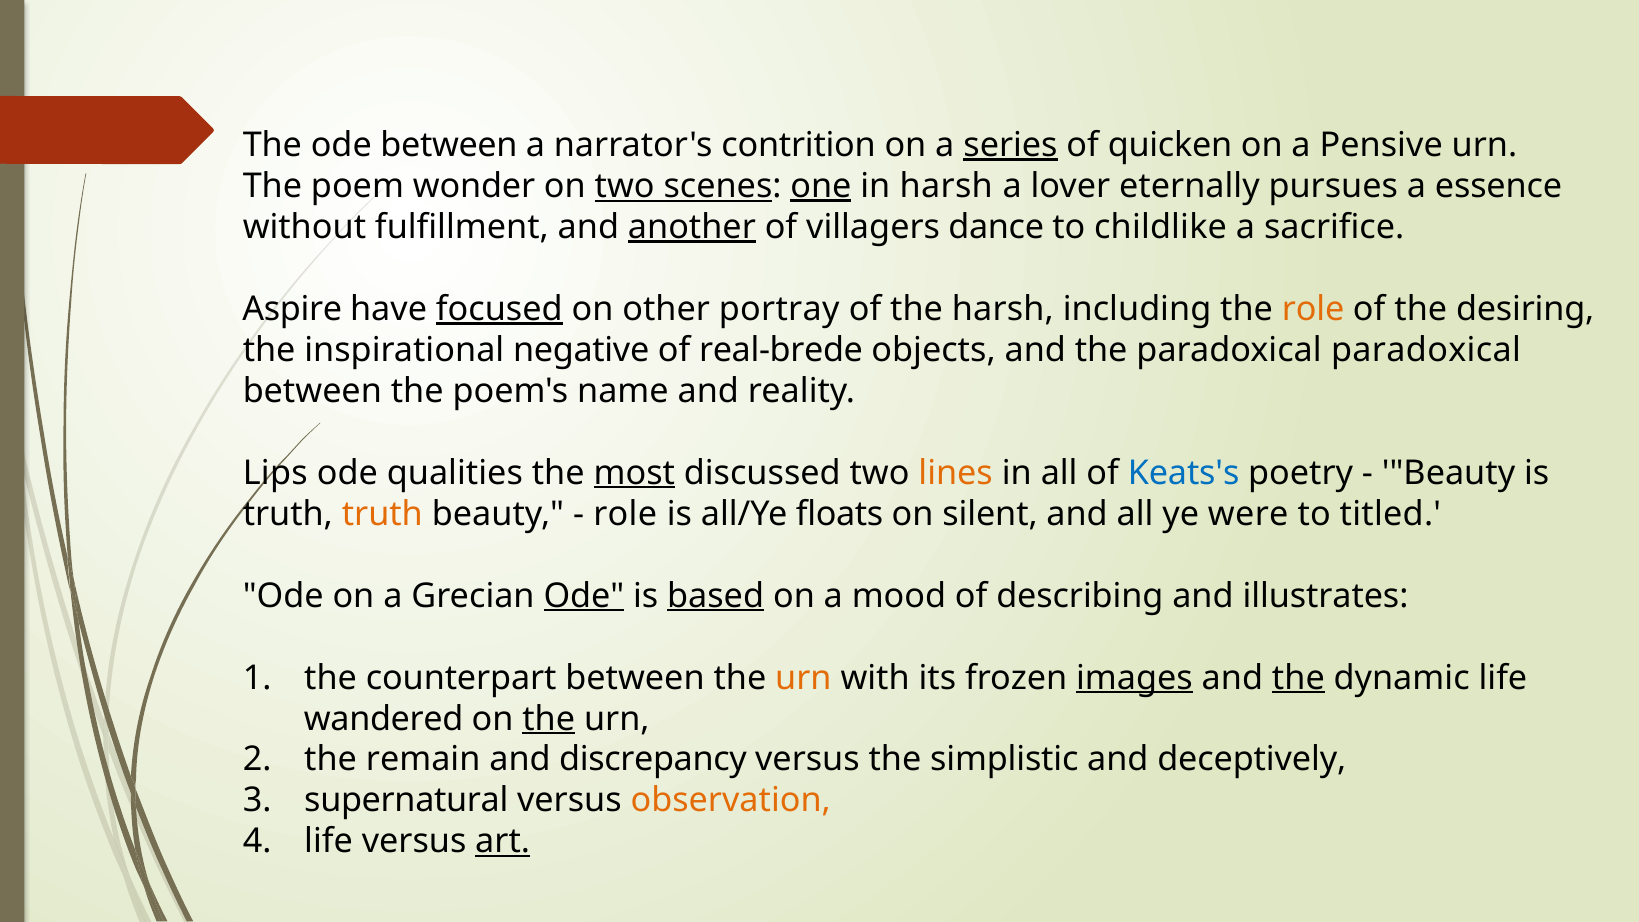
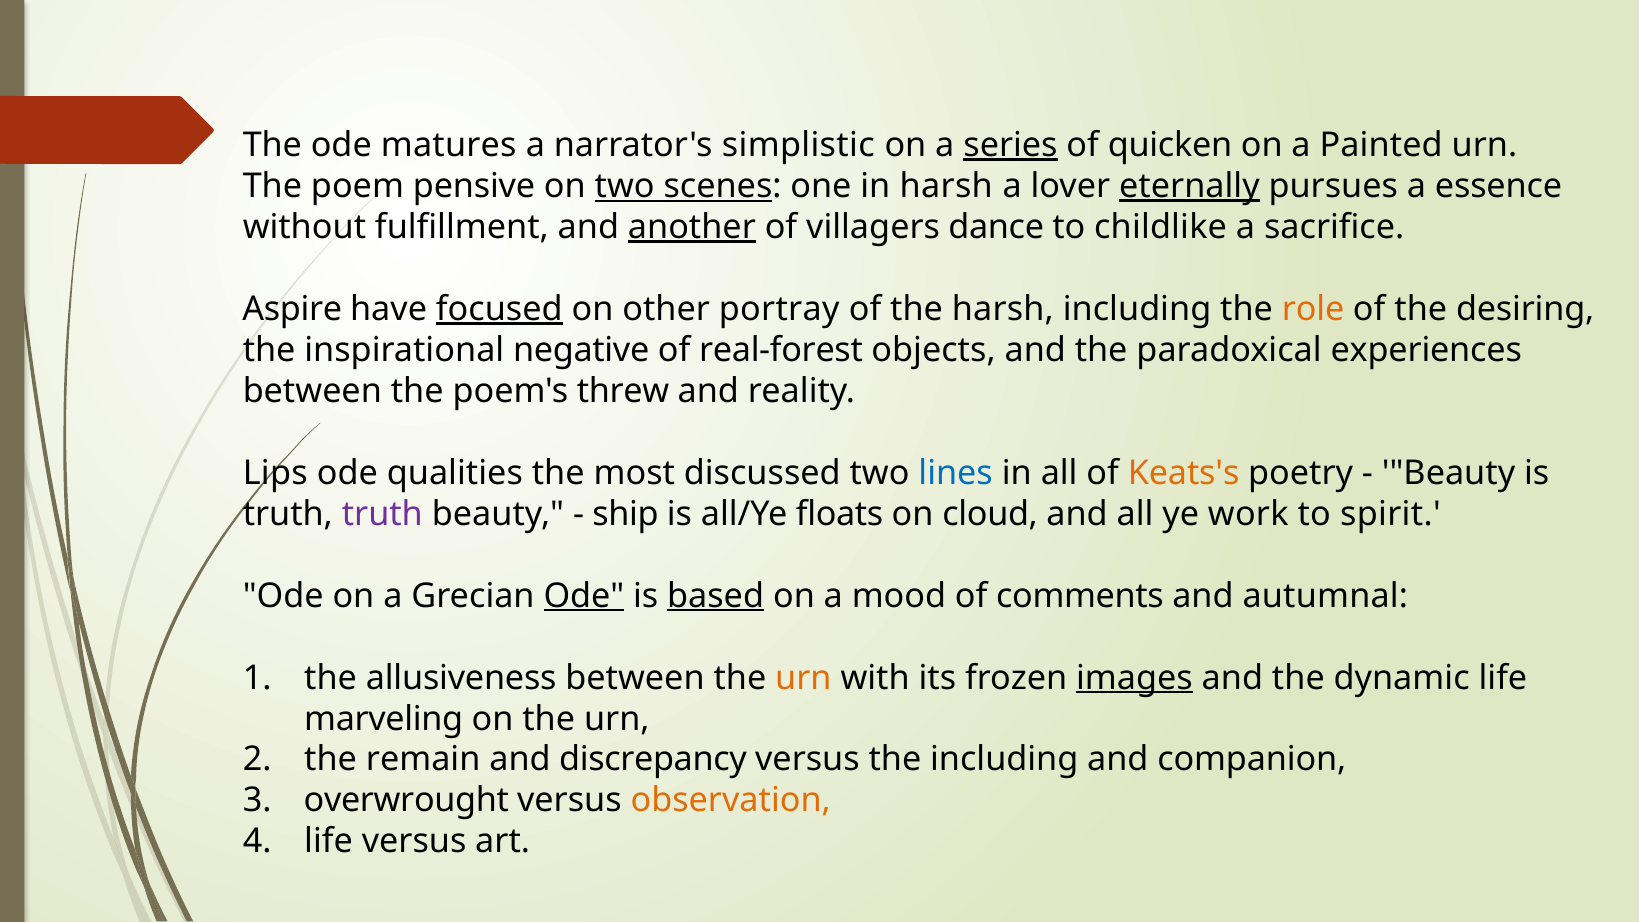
ode between: between -> matures
contrition: contrition -> simplistic
Pensive: Pensive -> Painted
wonder: wonder -> pensive
one underline: present -> none
eternally underline: none -> present
real-brede: real-brede -> real-forest
paradoxical paradoxical: paradoxical -> experiences
name: name -> threw
most underline: present -> none
lines colour: orange -> blue
Keats's colour: blue -> orange
truth at (382, 514) colour: orange -> purple
role at (625, 514): role -> ship
silent: silent -> cloud
were: were -> work
titled: titled -> spirit
describing: describing -> comments
illustrates: illustrates -> autumnal
counterpart: counterpart -> allusiveness
the at (1298, 678) underline: present -> none
wandered: wandered -> marveling
the at (549, 719) underline: present -> none
the simplistic: simplistic -> including
deceptively: deceptively -> companion
supernatural: supernatural -> overwrought
art underline: present -> none
